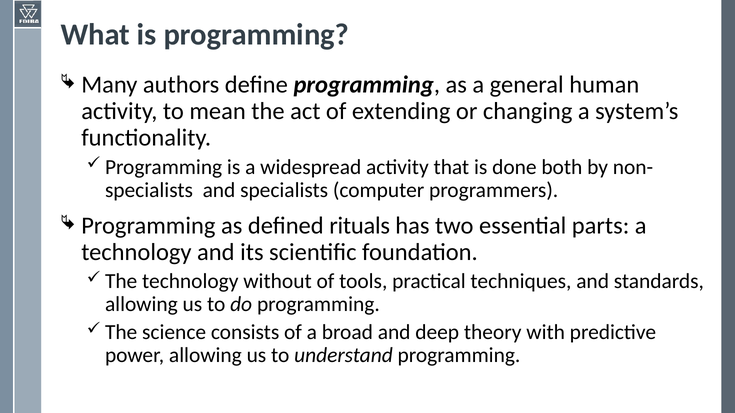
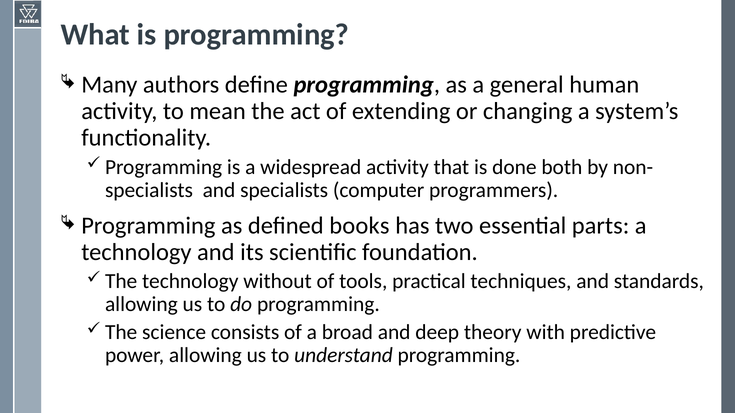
rituals: rituals -> books
